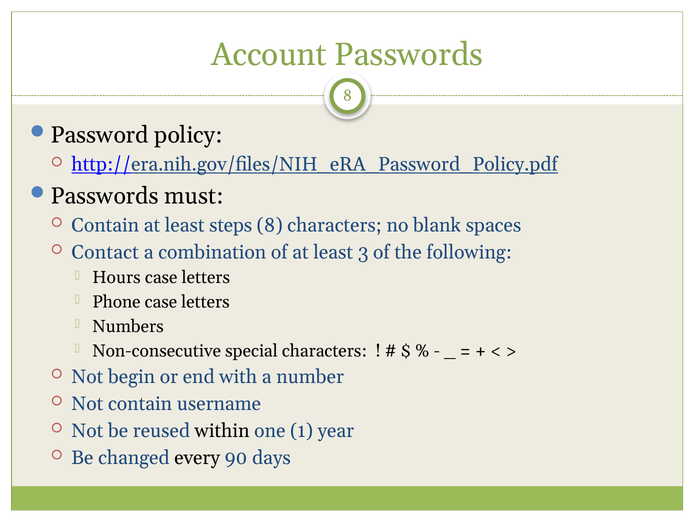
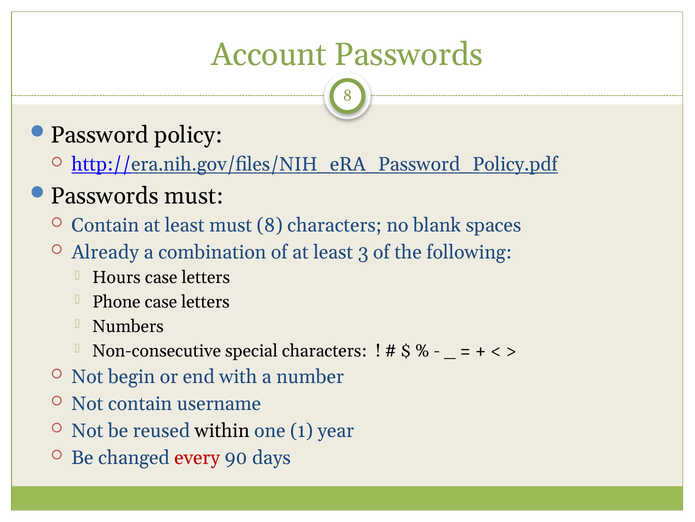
least steps: steps -> must
Contact: Contact -> Already
every colour: black -> red
